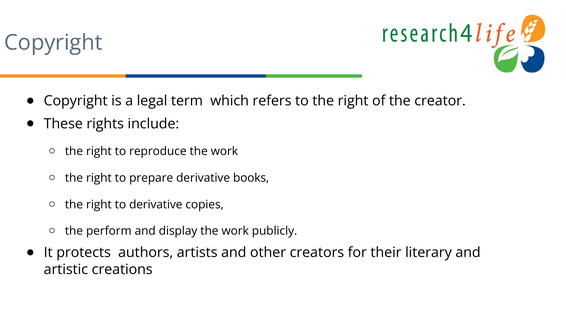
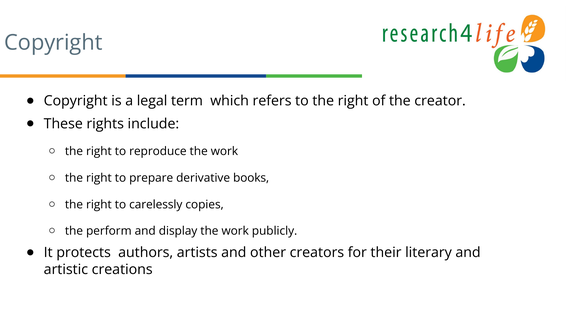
to derivative: derivative -> carelessly
